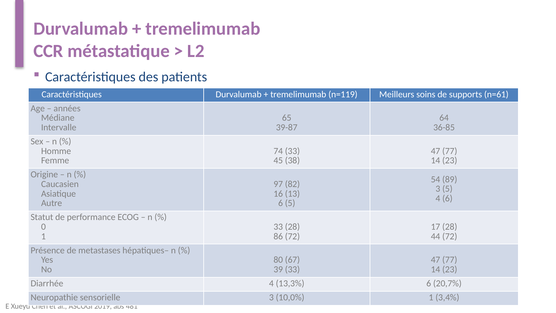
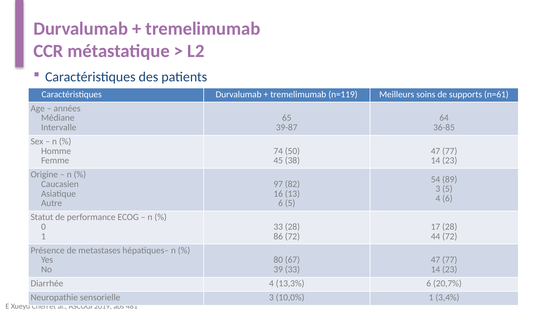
74 33: 33 -> 50
